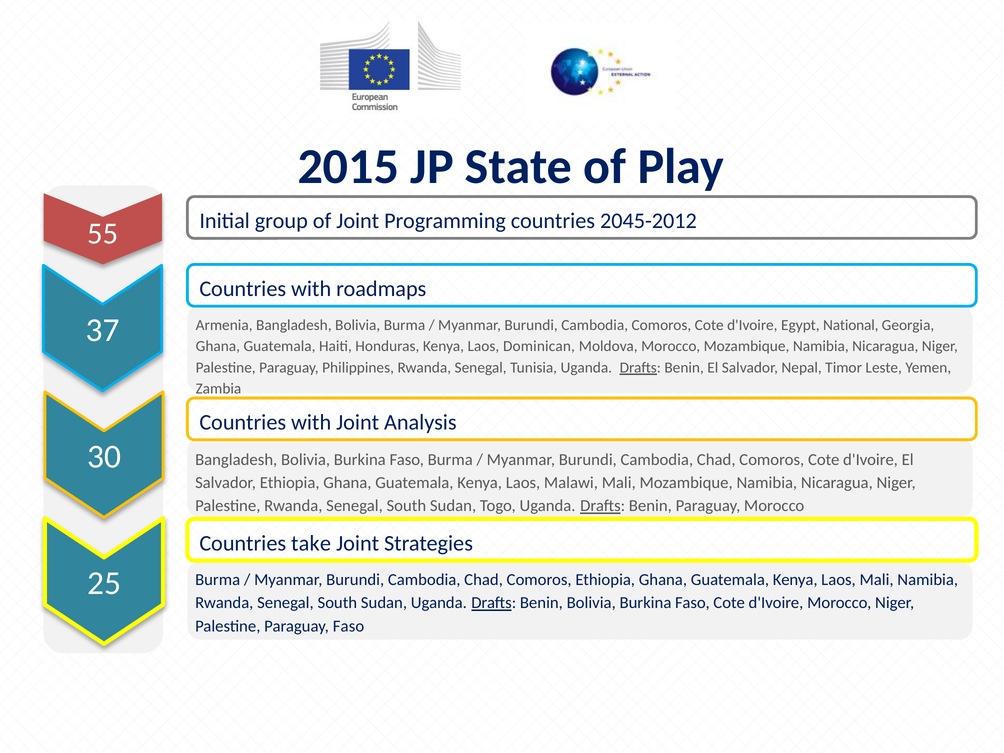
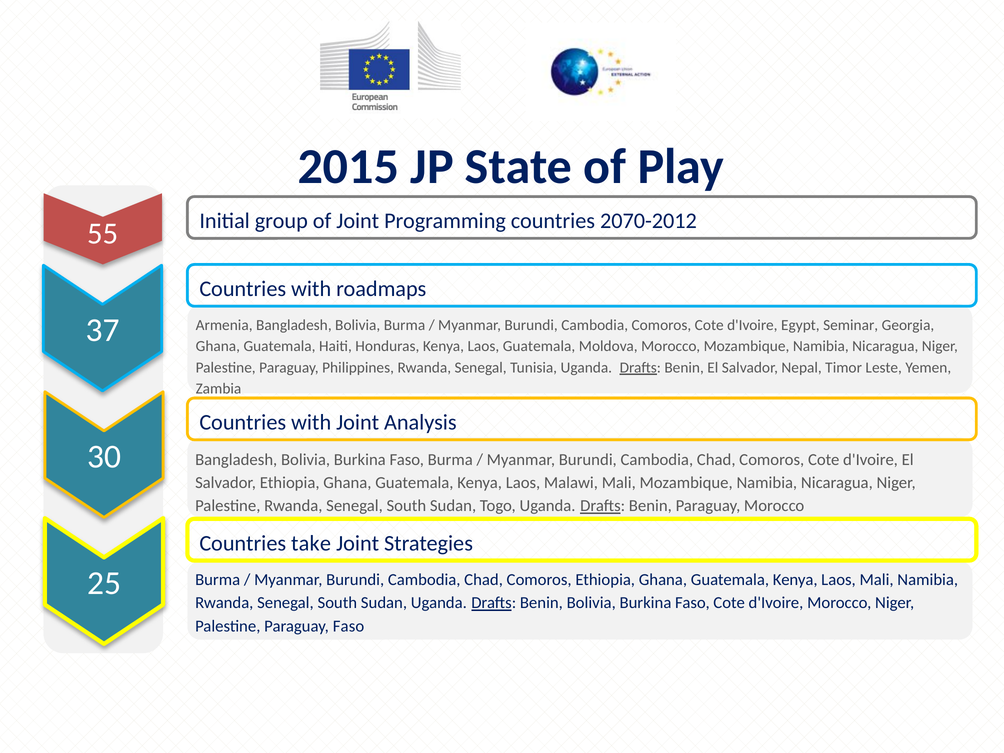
2045-2012: 2045-2012 -> 2070-2012
National: National -> Seminar
Laos Dominican: Dominican -> Guatemala
